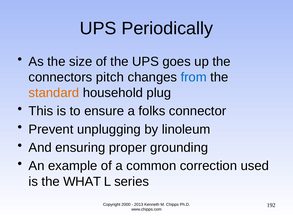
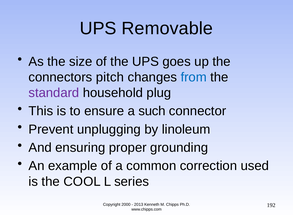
Periodically: Periodically -> Removable
standard colour: orange -> purple
folks: folks -> such
WHAT: WHAT -> COOL
